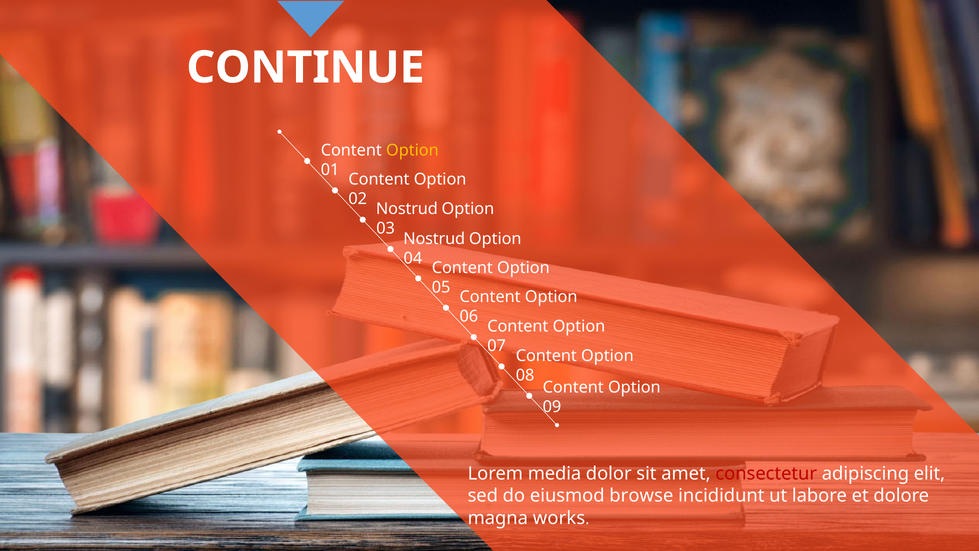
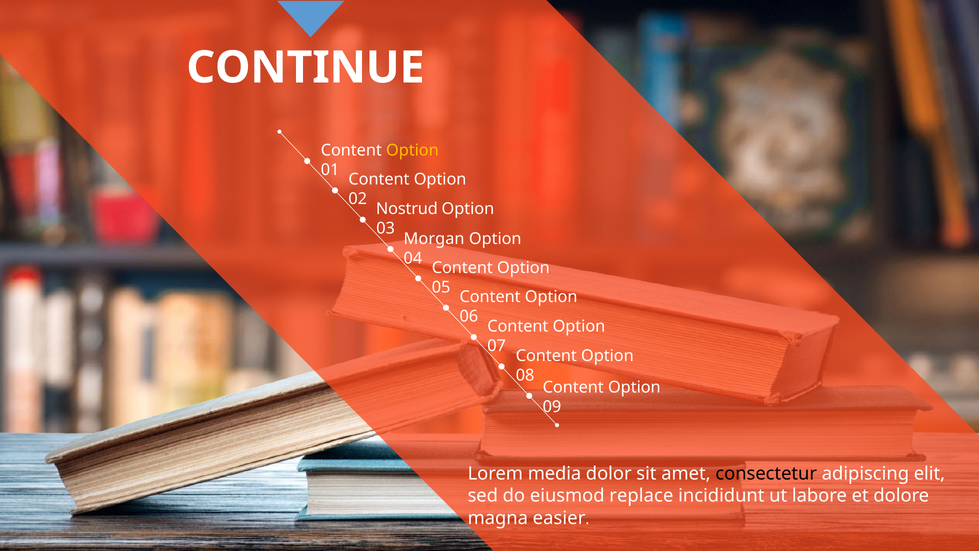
Nostrud at (434, 239): Nostrud -> Morgan
consectetur colour: red -> black
browse: browse -> replace
works: works -> easier
